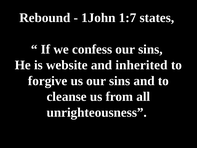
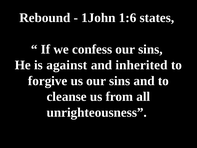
1:7: 1:7 -> 1:6
website: website -> against
